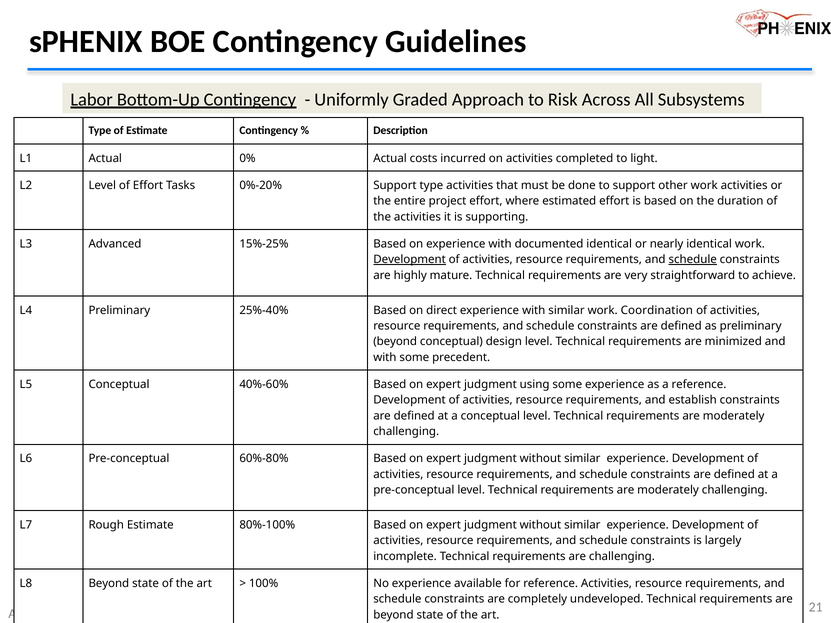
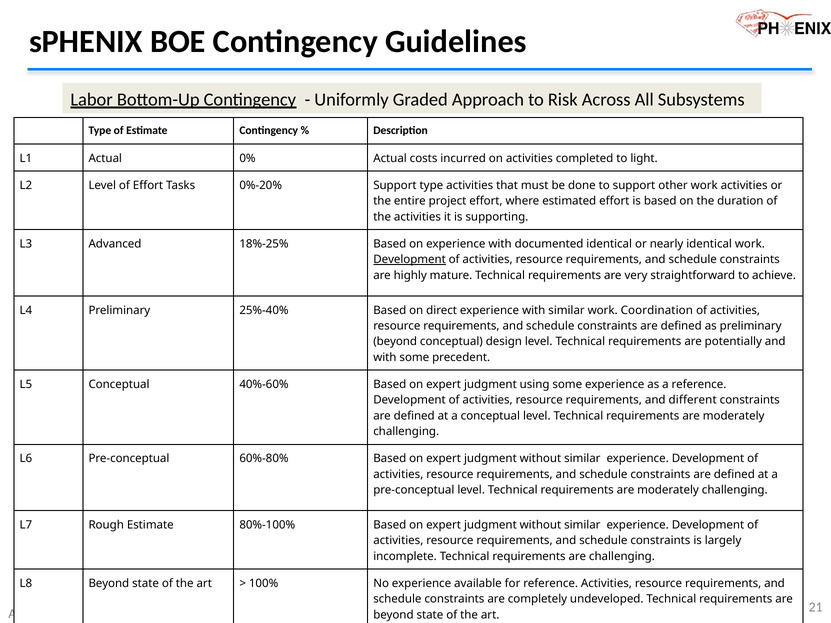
15%-25%: 15%-25% -> 18%-25%
schedule at (693, 260) underline: present -> none
minimized: minimized -> potentially
establish: establish -> different
